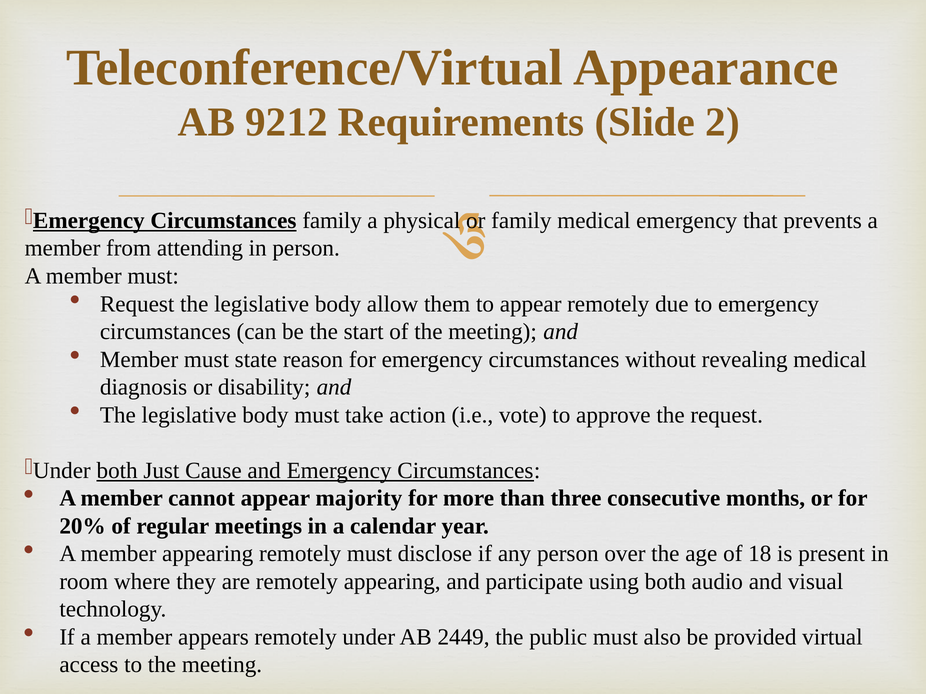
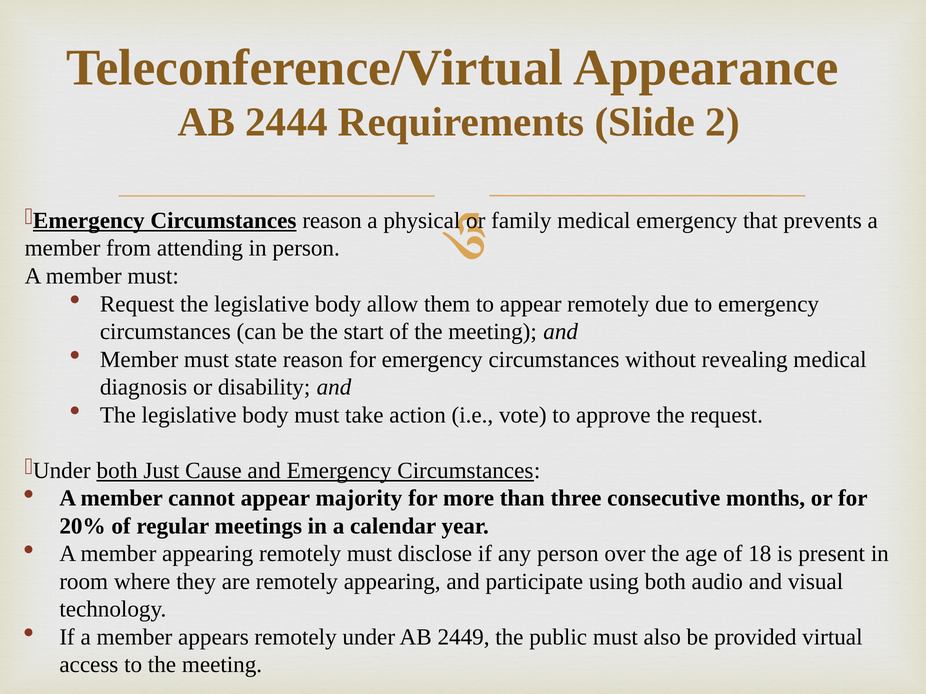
9212: 9212 -> 2444
Circumstances family: family -> reason
